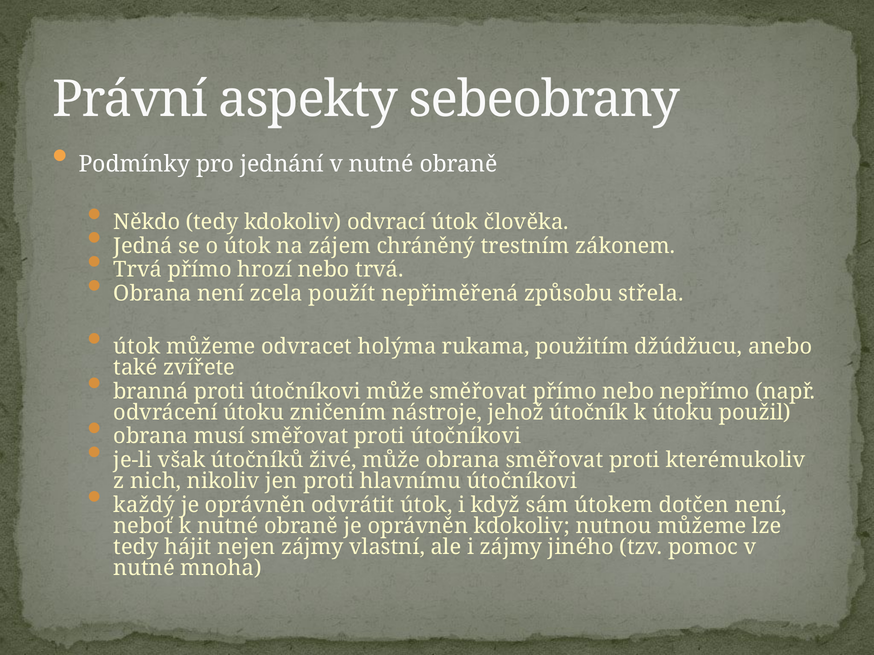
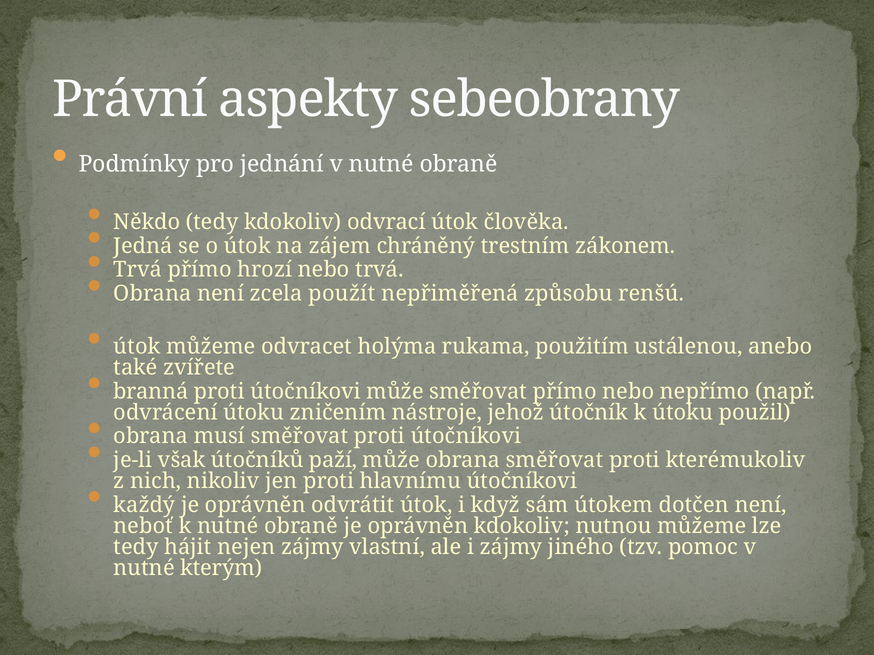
střela: střela -> renšú
džúdžucu: džúdžucu -> ustálenou
živé: živé -> paží
mnoha: mnoha -> kterým
